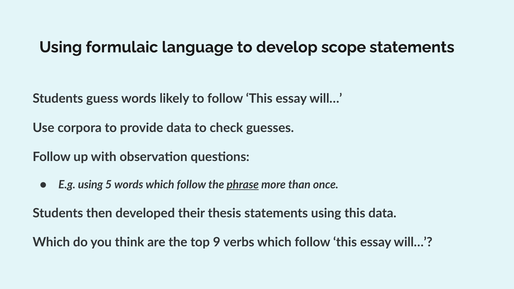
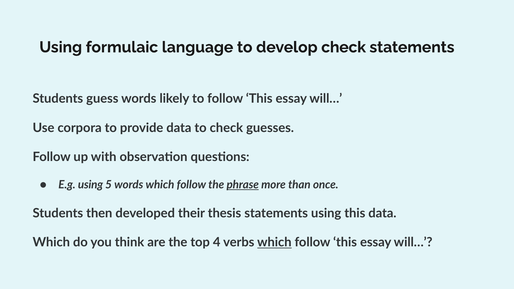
develop scope: scope -> check
9: 9 -> 4
which at (274, 242) underline: none -> present
